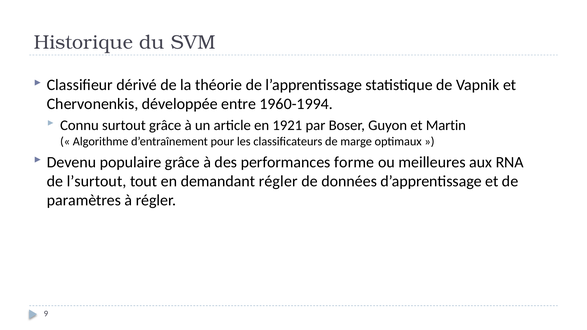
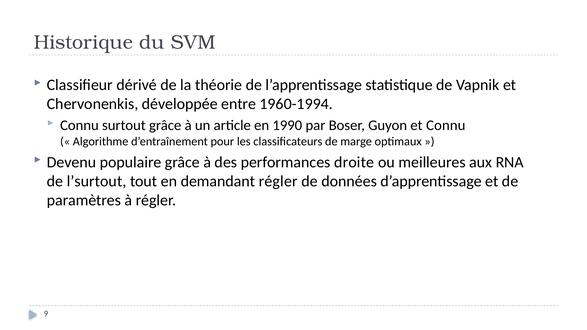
1921: 1921 -> 1990
et Martin: Martin -> Connu
forme: forme -> droite
